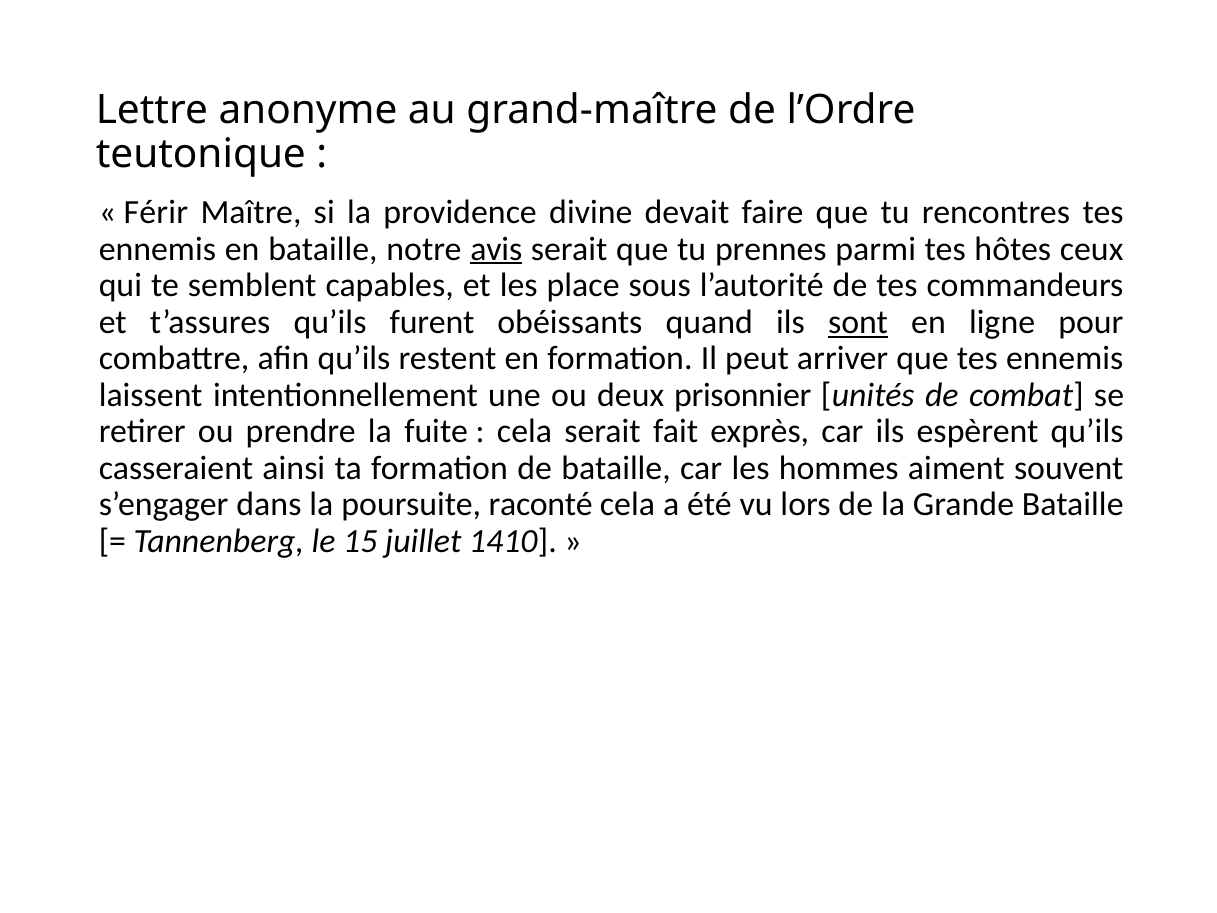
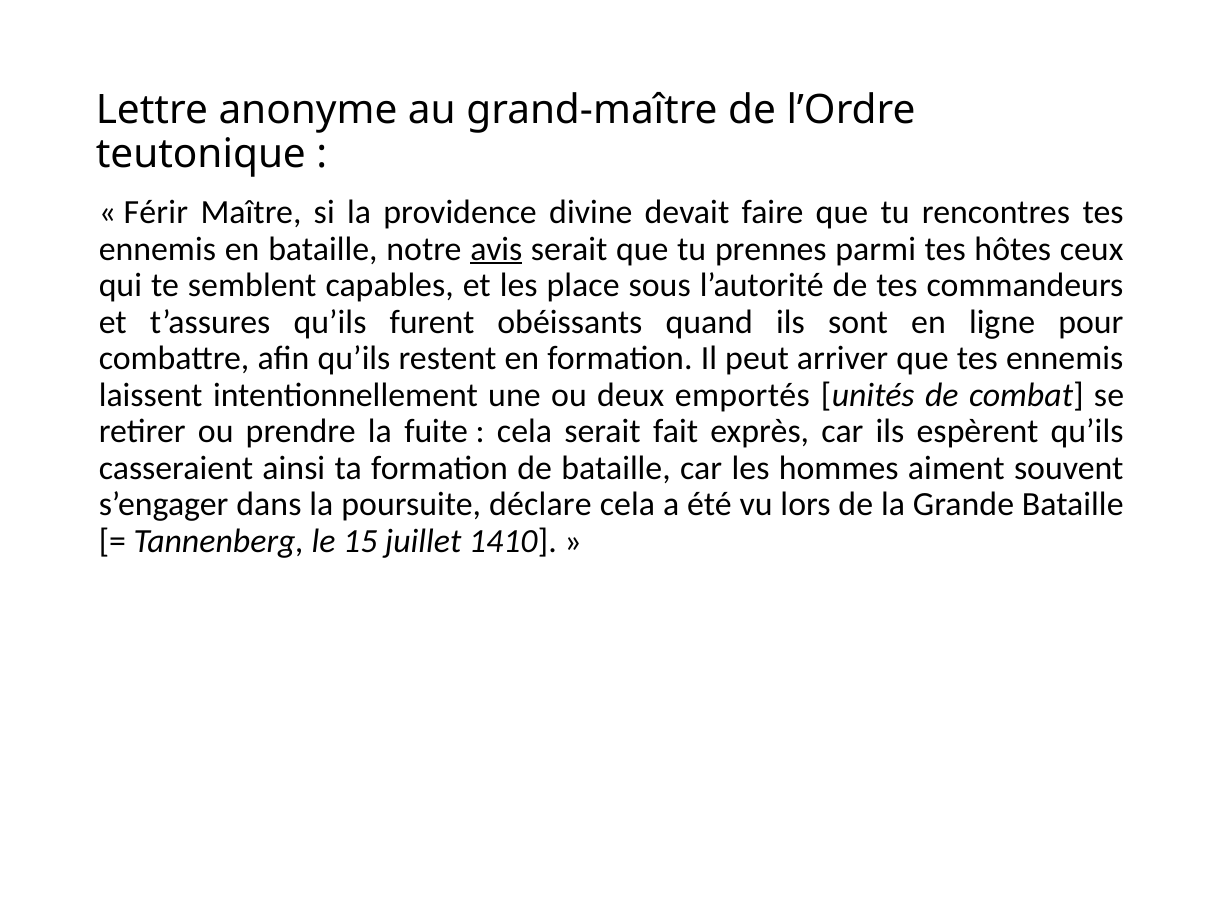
sont underline: present -> none
prisonnier: prisonnier -> emportés
raconté: raconté -> déclare
